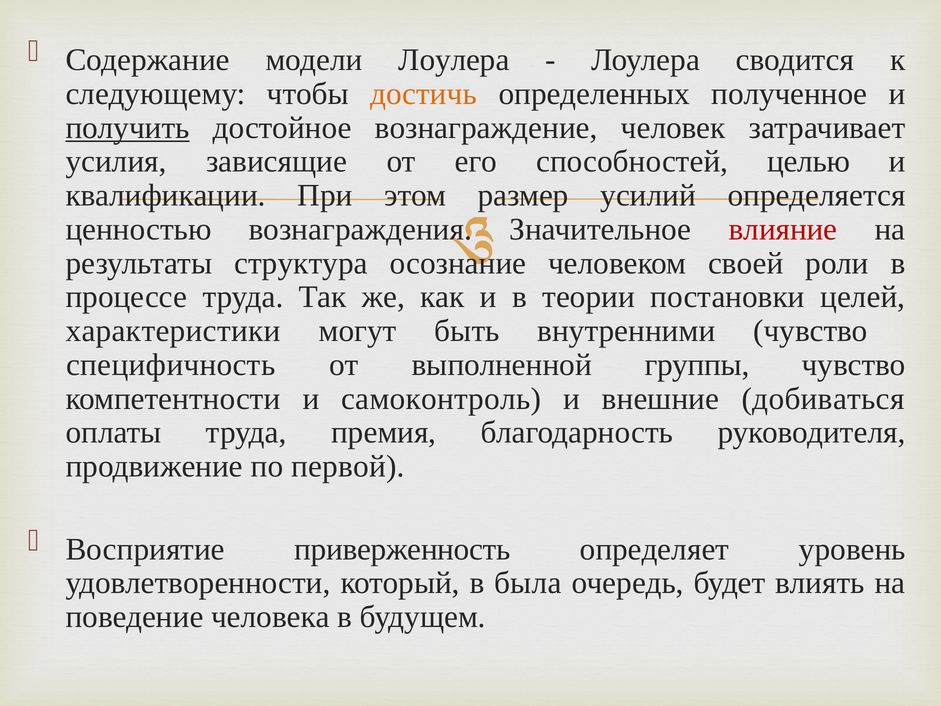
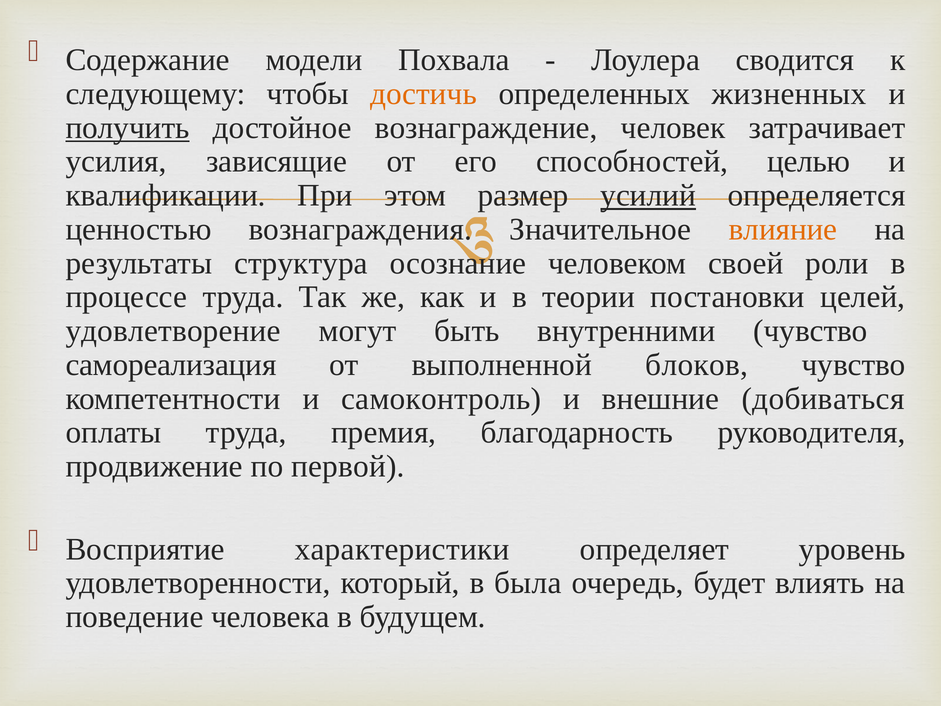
модели Лоулера: Лоулера -> Похвала
полученное: полученное -> жизненных
усилий underline: none -> present
влияние colour: red -> orange
характеристики: характеристики -> удовлетворение
специфичность: специфичность -> самореализация
группы: группы -> блоков
приверженность: приверженность -> характеристики
